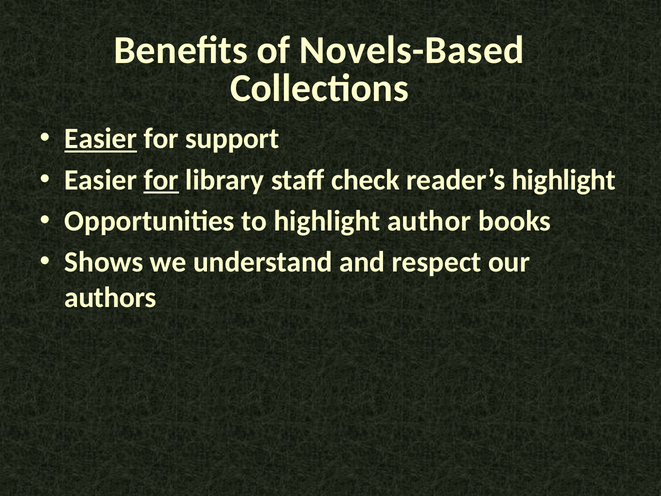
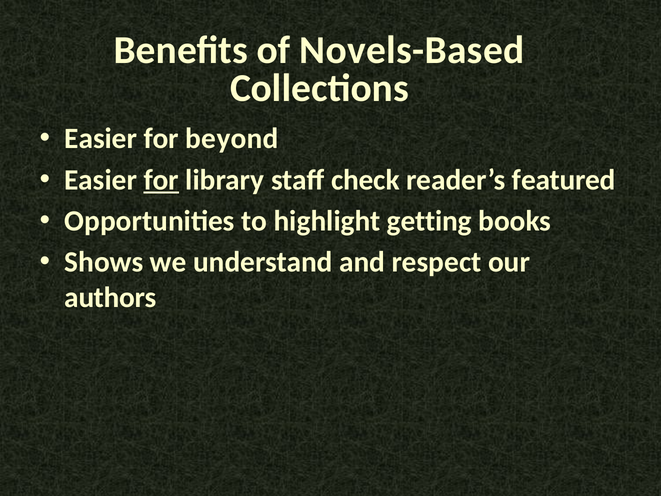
Easier at (101, 139) underline: present -> none
support: support -> beyond
reader’s highlight: highlight -> featured
author: author -> getting
